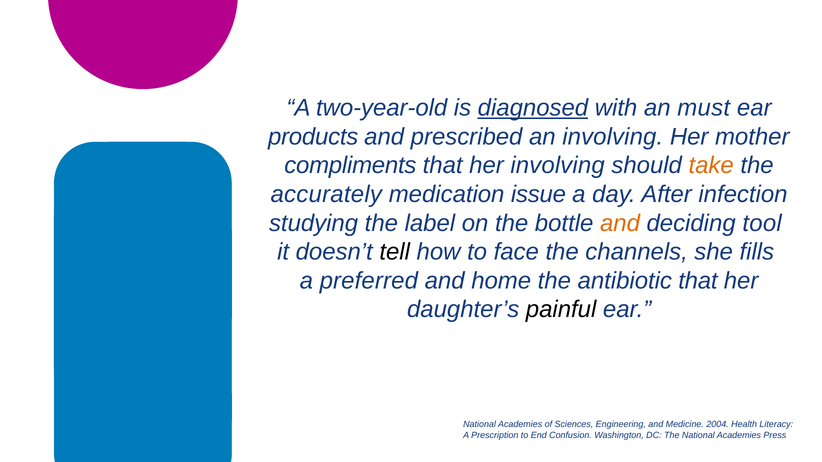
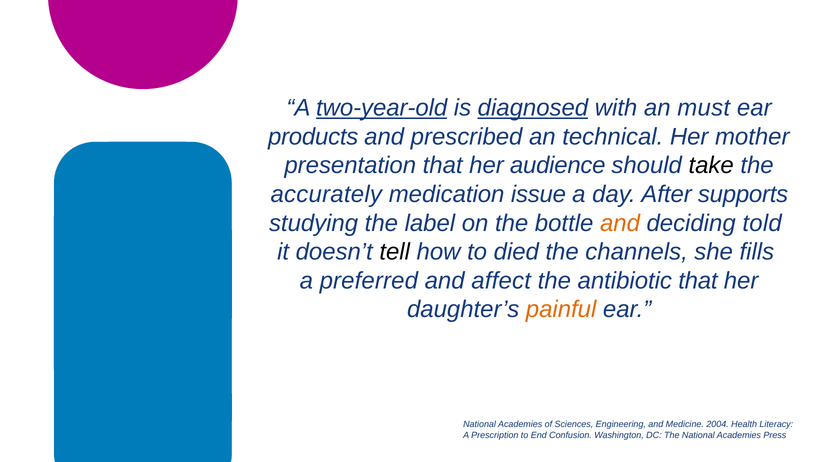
two-year-old underline: none -> present
an involving: involving -> technical
compliments: compliments -> presentation
her involving: involving -> audience
take colour: orange -> black
infection: infection -> supports
tool: tool -> told
face: face -> died
home: home -> affect
painful colour: black -> orange
